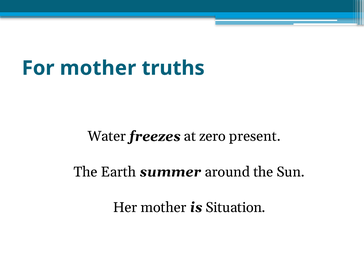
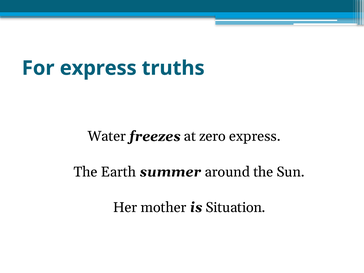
For mother: mother -> express
zero present: present -> express
